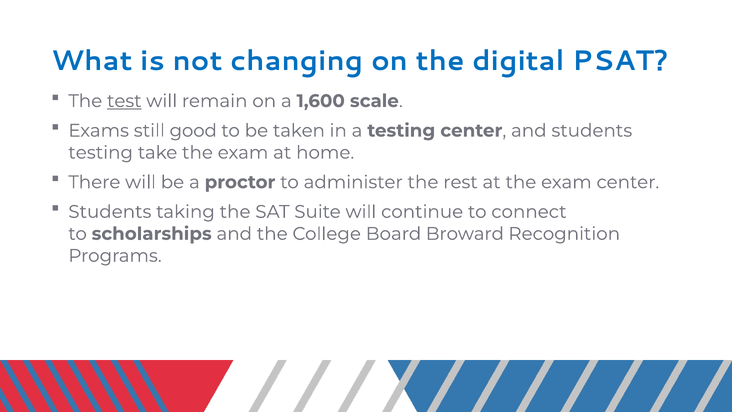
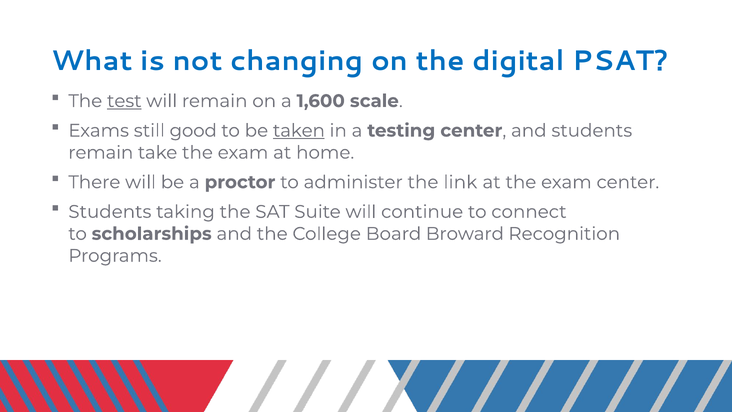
taken underline: none -> present
testing at (101, 153): testing -> remain
rest: rest -> link
